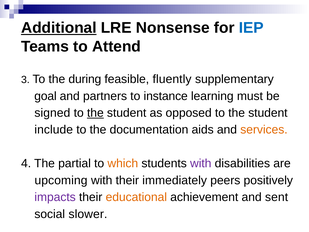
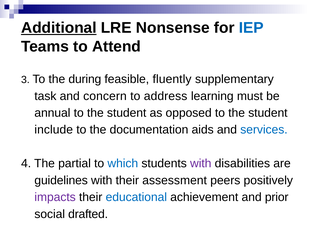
goal: goal -> task
partners: partners -> concern
instance: instance -> address
signed: signed -> annual
the at (95, 113) underline: present -> none
services colour: orange -> blue
which colour: orange -> blue
upcoming: upcoming -> guidelines
immediately: immediately -> assessment
educational colour: orange -> blue
sent: sent -> prior
slower: slower -> drafted
